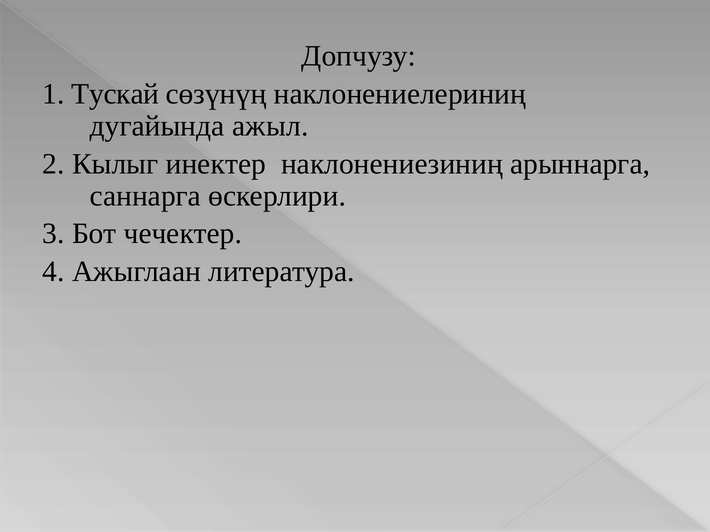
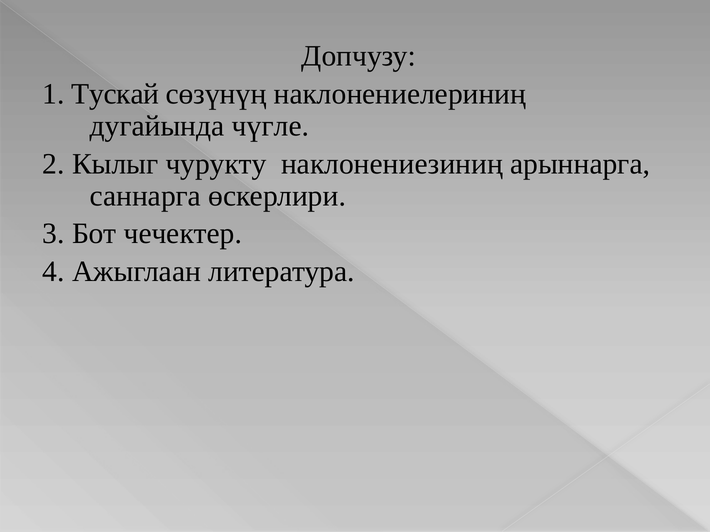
ажыл: ажыл -> чүгле
инектер: инектер -> чурукту
